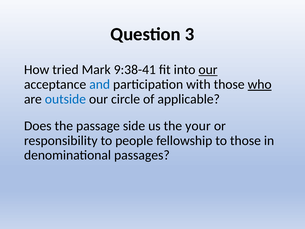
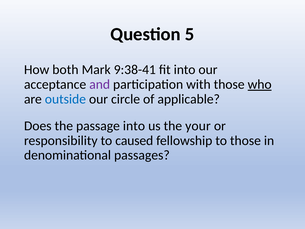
3: 3 -> 5
tried: tried -> both
our at (208, 70) underline: present -> none
and colour: blue -> purple
passage side: side -> into
people: people -> caused
